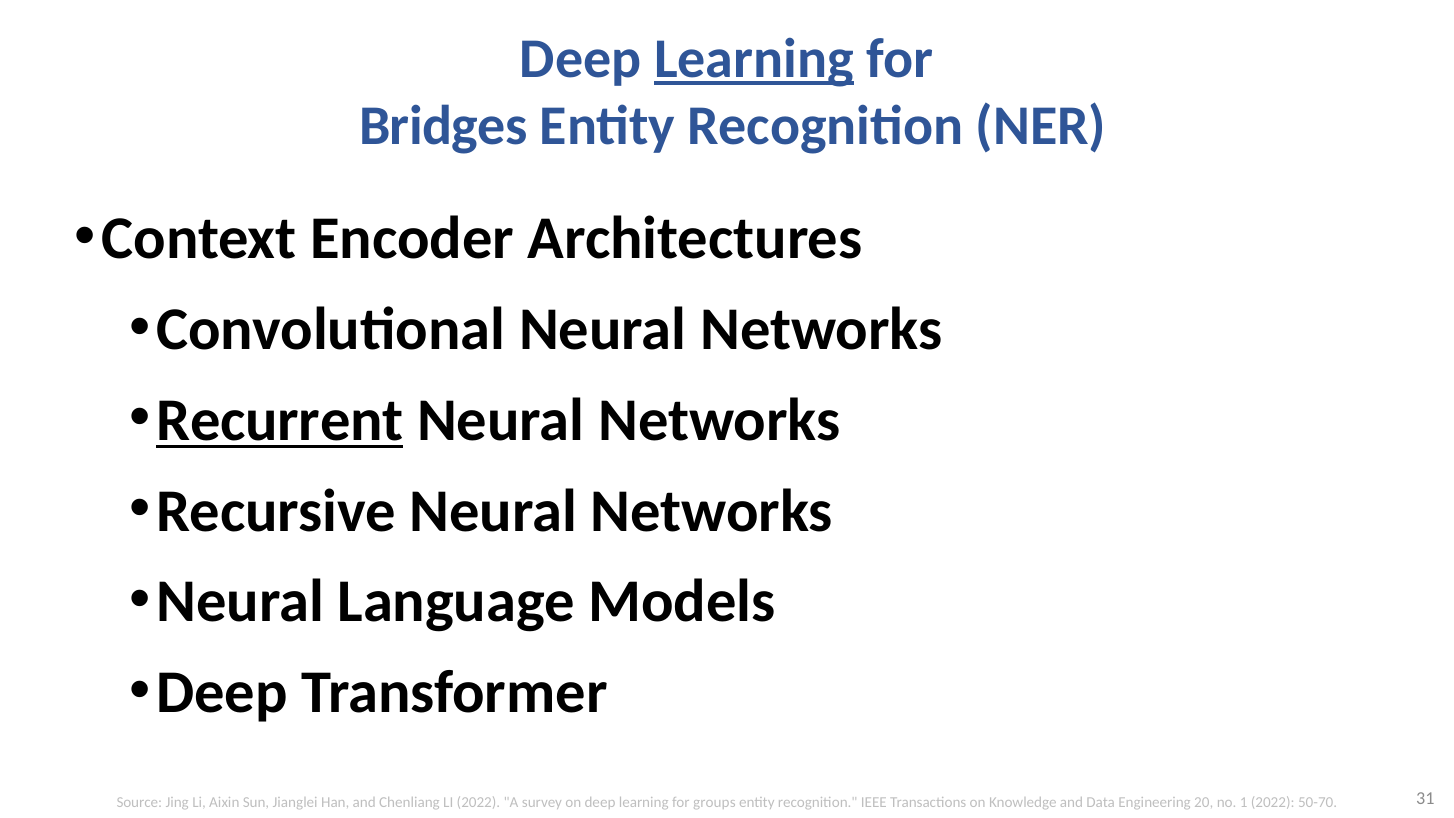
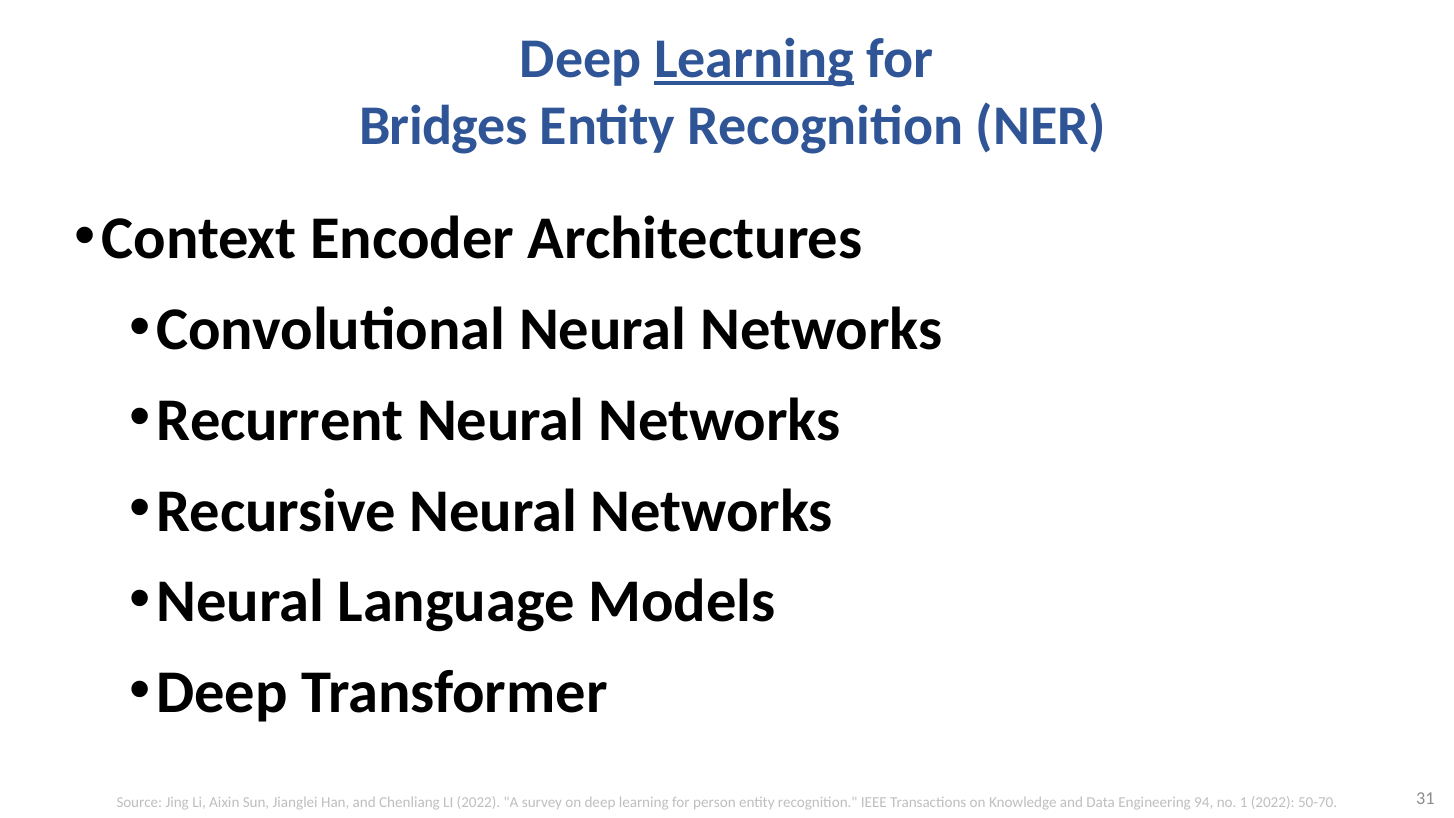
Recurrent underline: present -> none
groups: groups -> person
20: 20 -> 94
